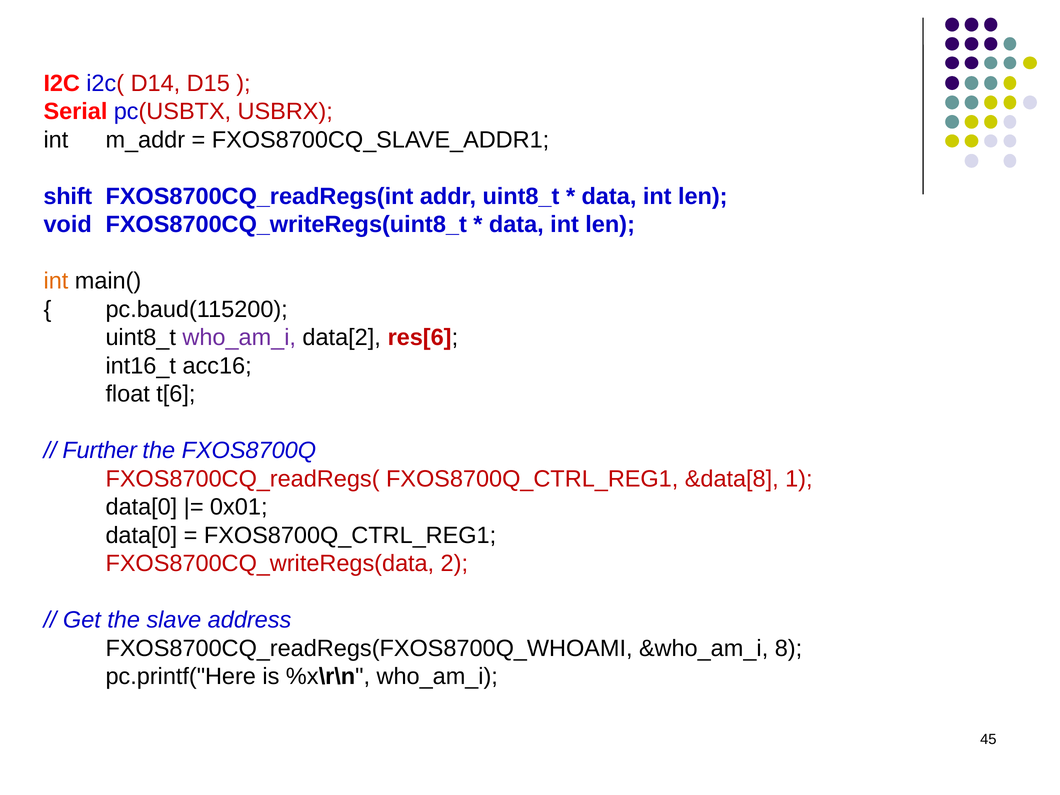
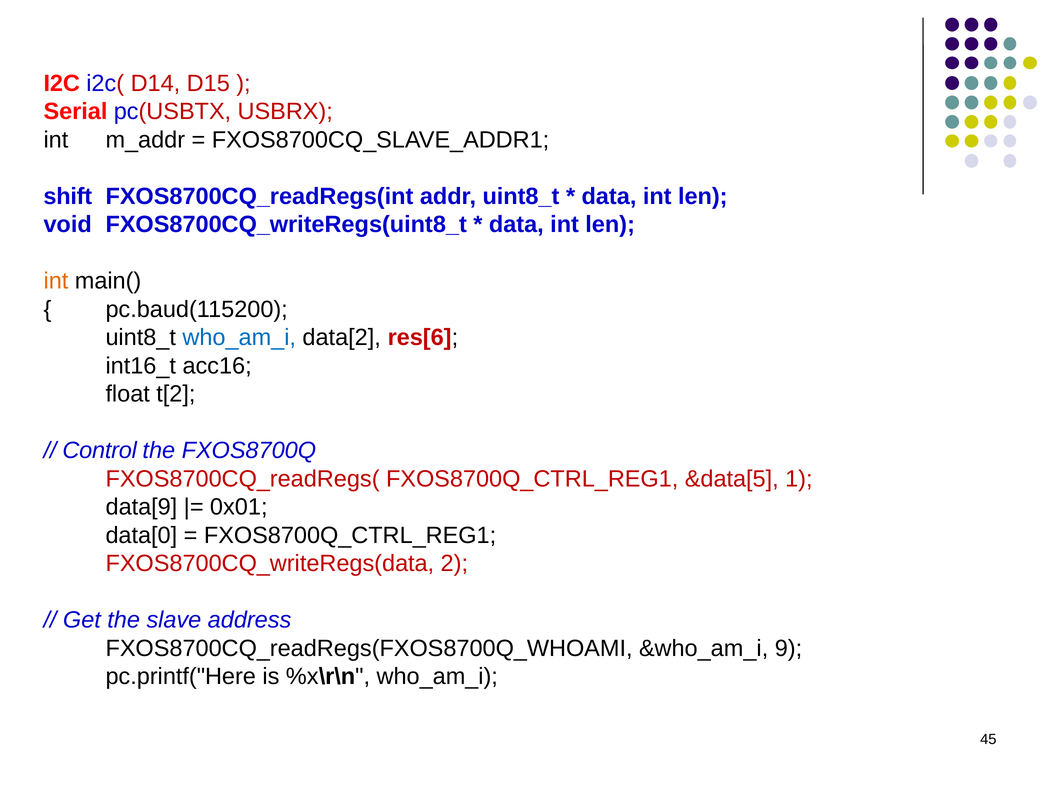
who_am_i at (239, 338) colour: purple -> blue
t[6: t[6 -> t[2
Further: Further -> Control
&data[8: &data[8 -> &data[5
data[0 at (141, 507): data[0 -> data[9
8: 8 -> 9
